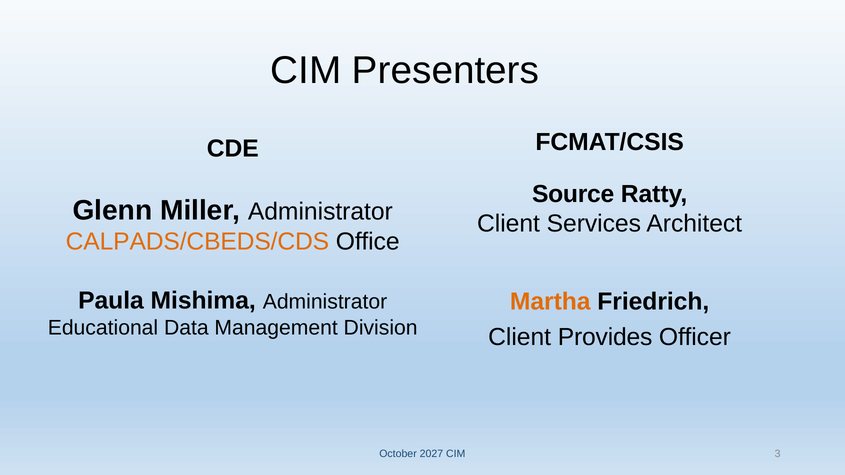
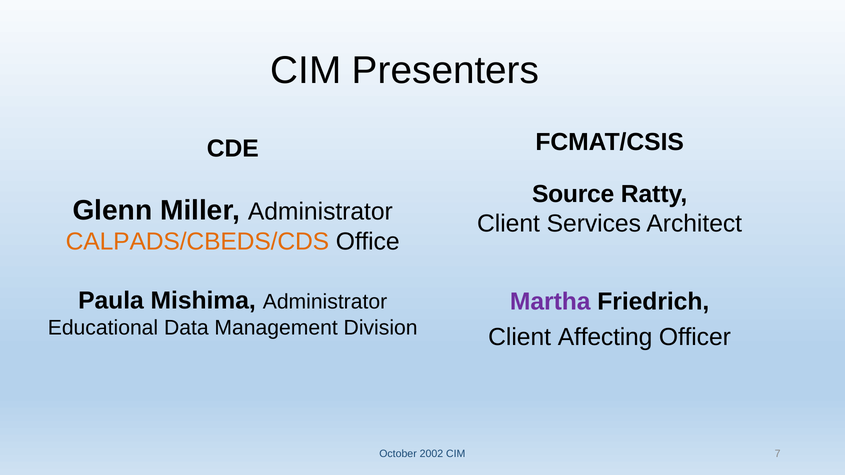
Martha colour: orange -> purple
Provides: Provides -> Affecting
2027: 2027 -> 2002
3: 3 -> 7
